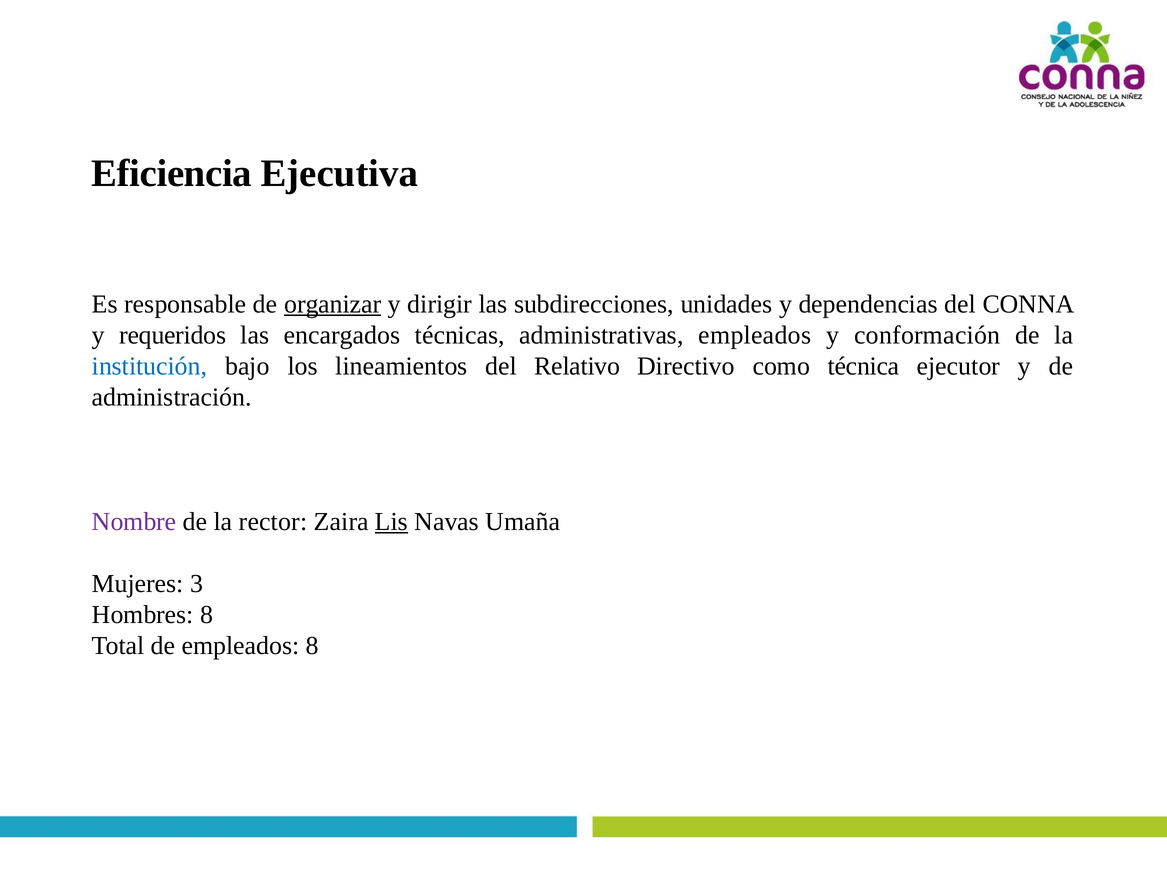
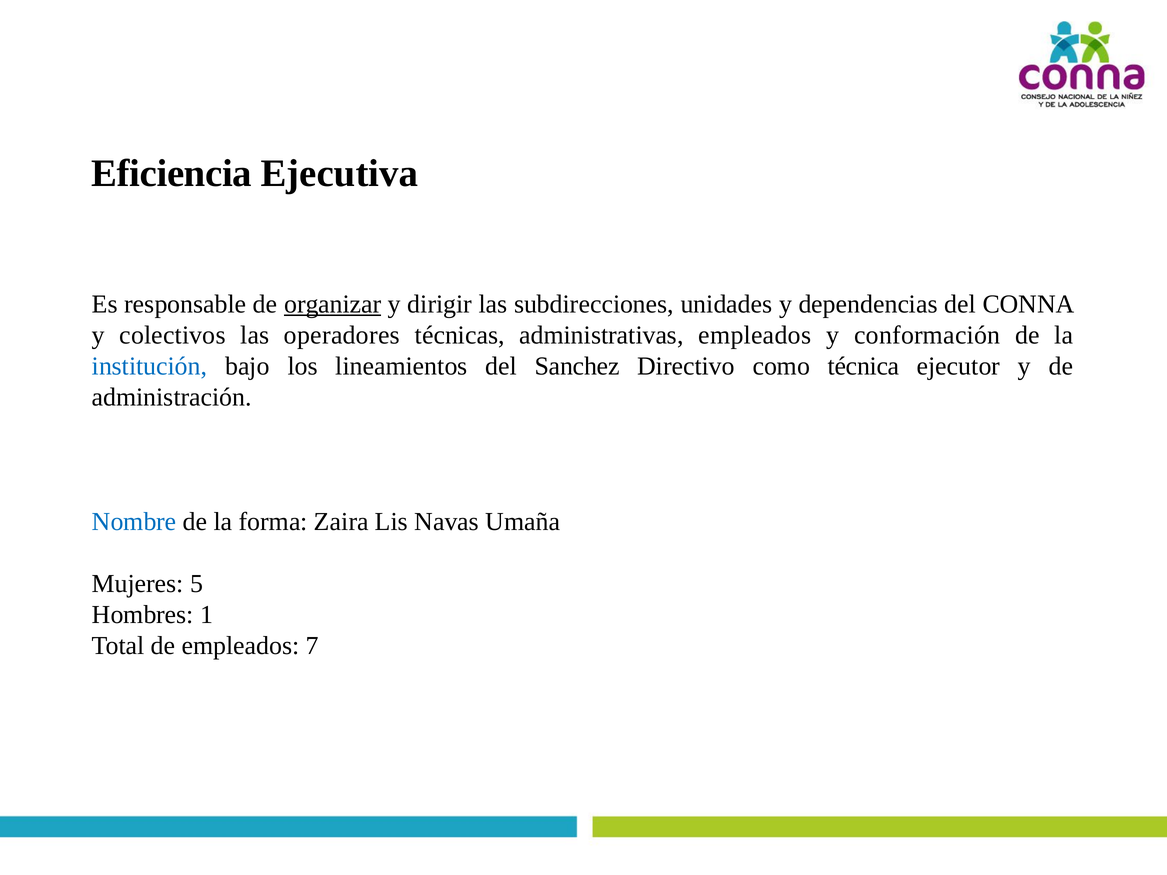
requeridos: requeridos -> colectivos
encargados: encargados -> operadores
Relativo: Relativo -> Sanchez
Nombre colour: purple -> blue
rector: rector -> forma
Lis underline: present -> none
3: 3 -> 5
Hombres 8: 8 -> 1
empleados 8: 8 -> 7
